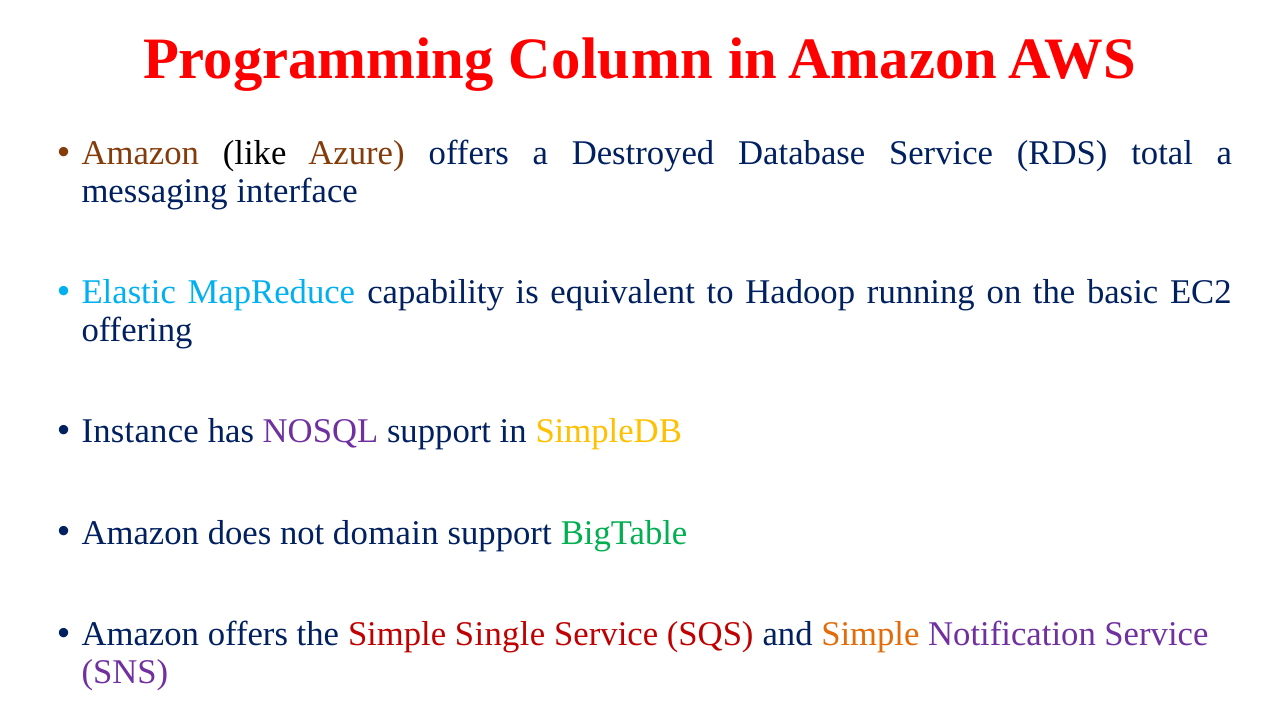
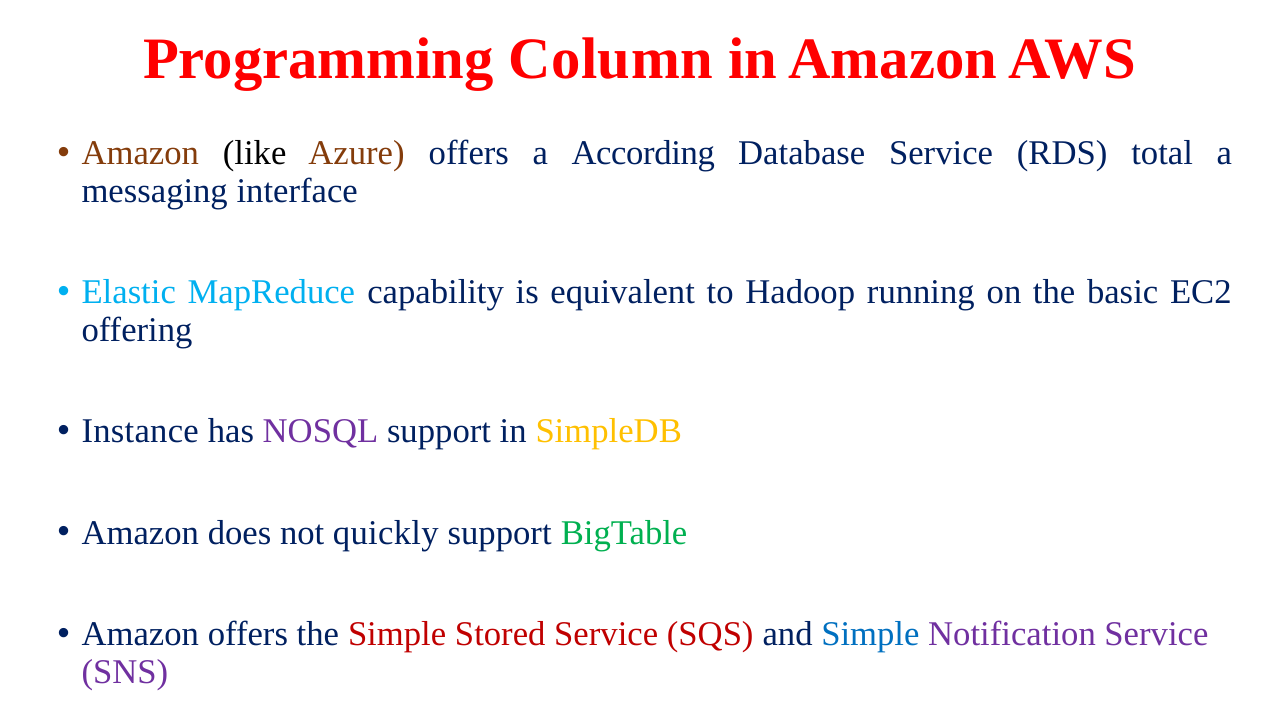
Destroyed: Destroyed -> According
domain: domain -> quickly
Single: Single -> Stored
Simple at (870, 634) colour: orange -> blue
